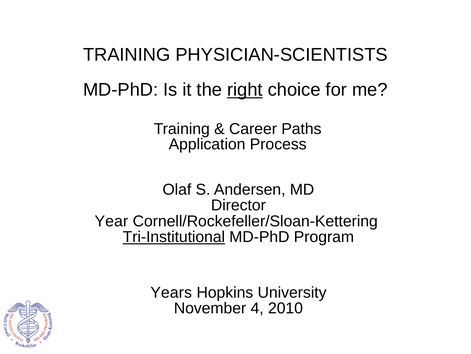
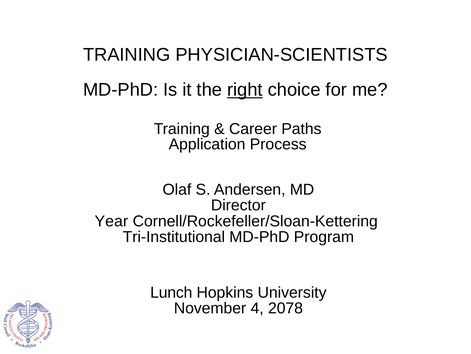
Tri-Institutional underline: present -> none
Years: Years -> Lunch
2010: 2010 -> 2078
